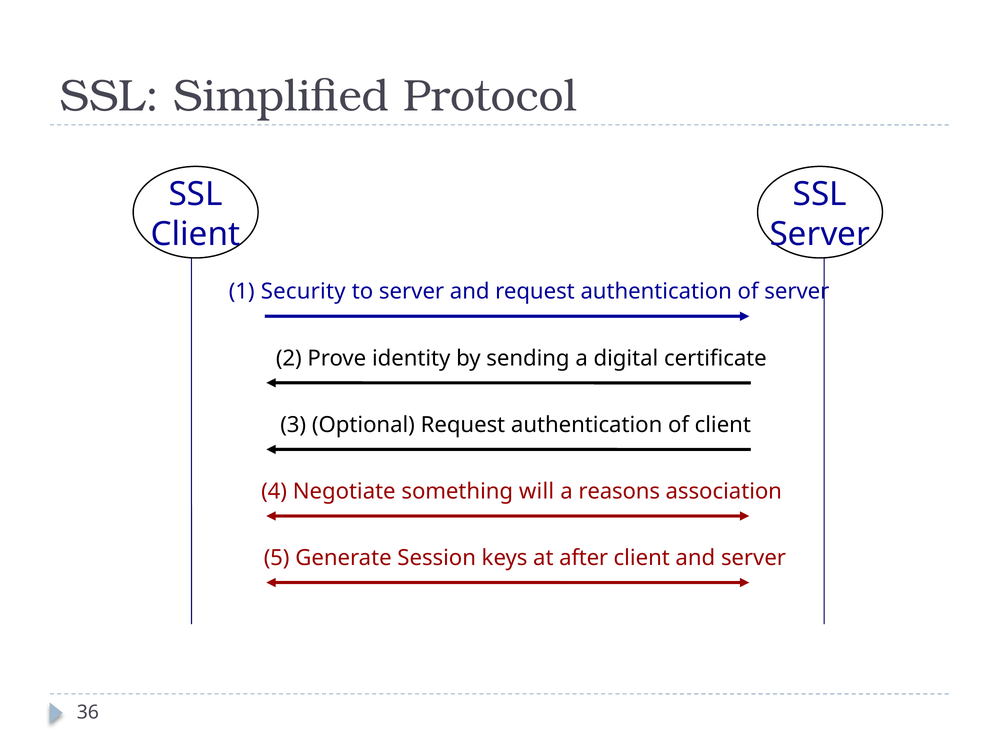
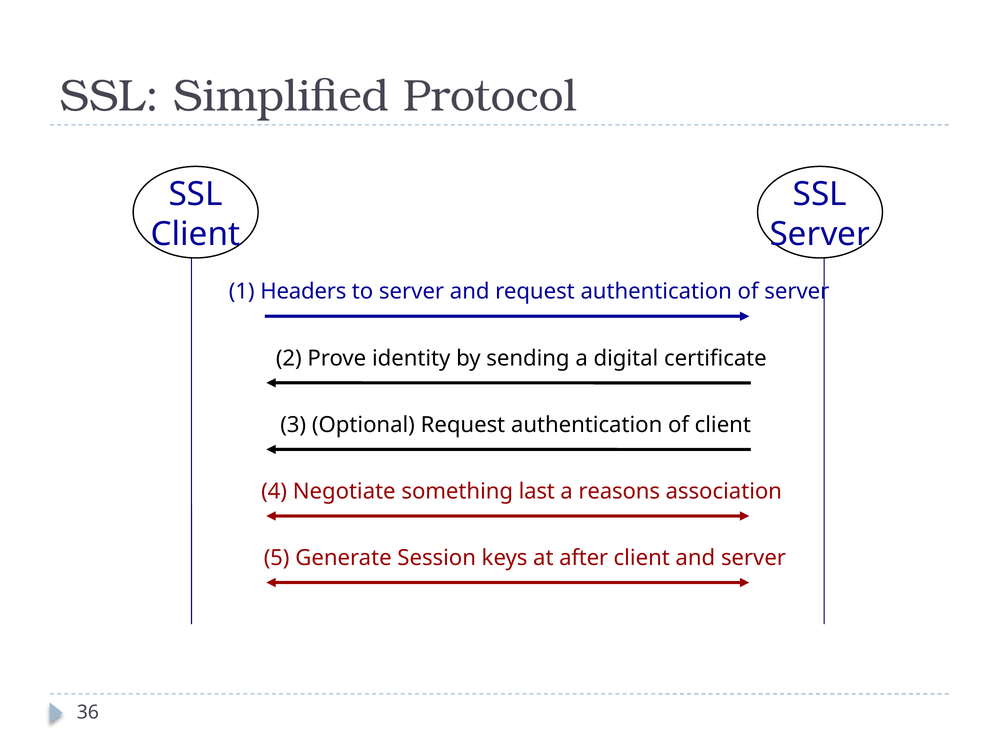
Security: Security -> Headers
will: will -> last
